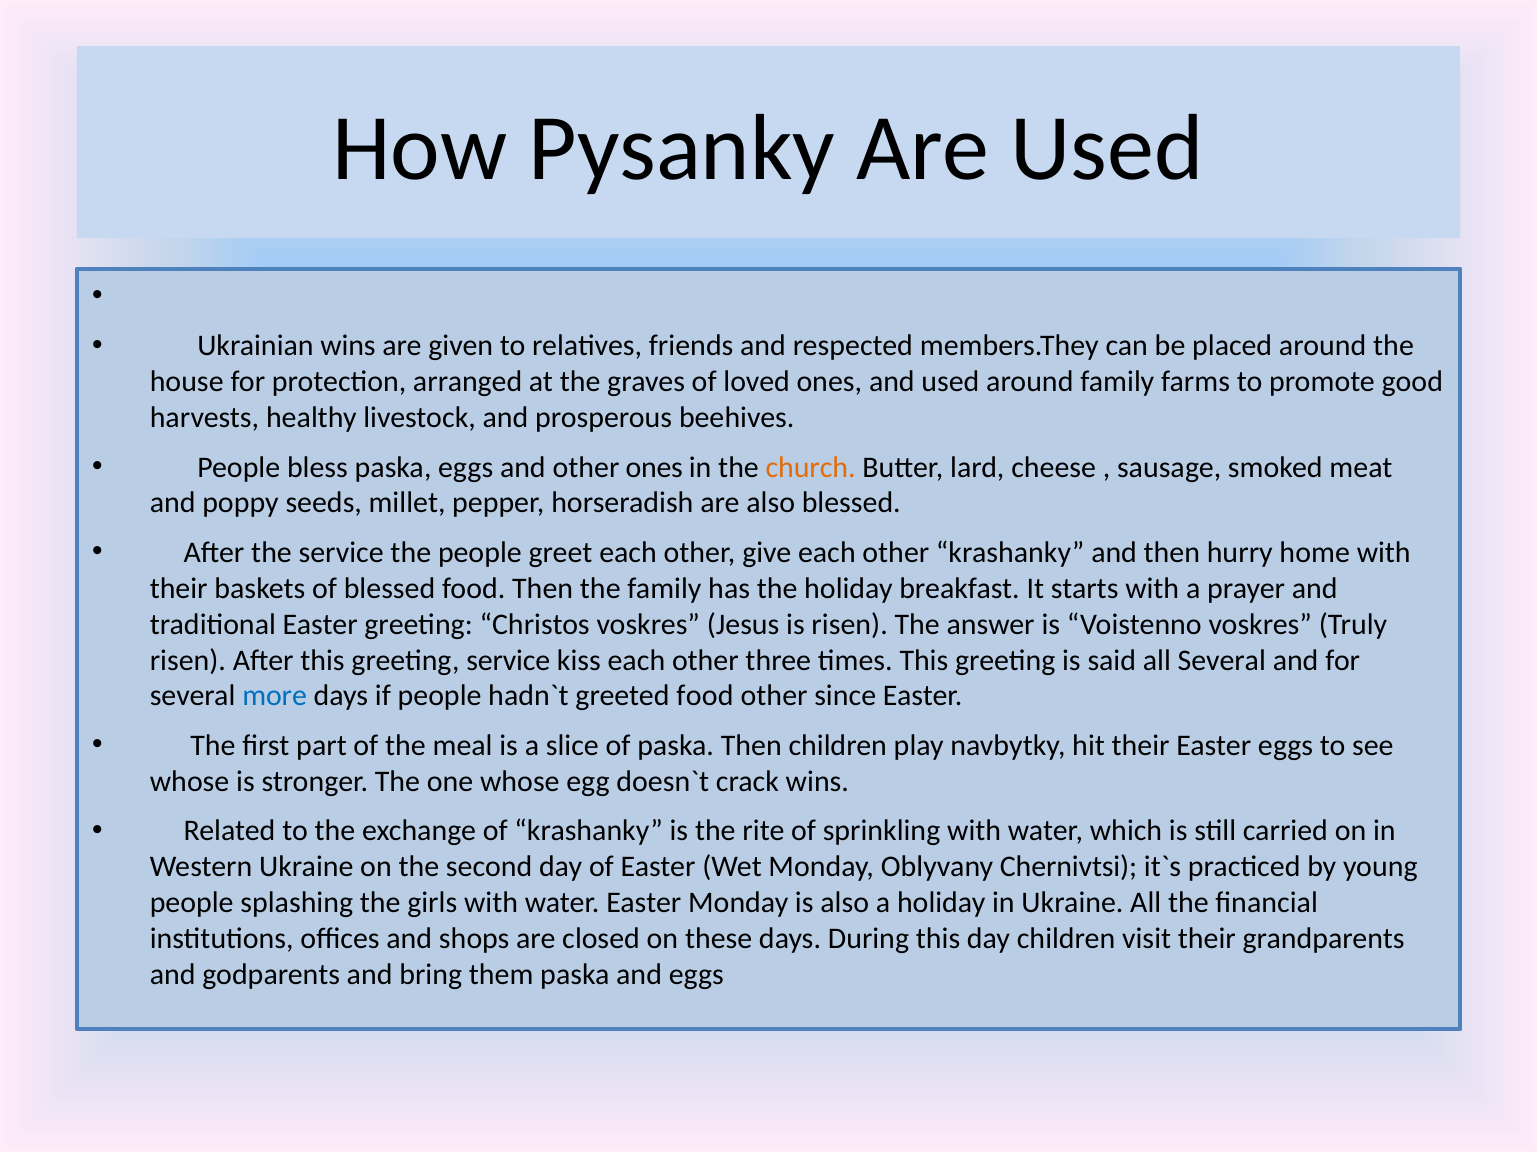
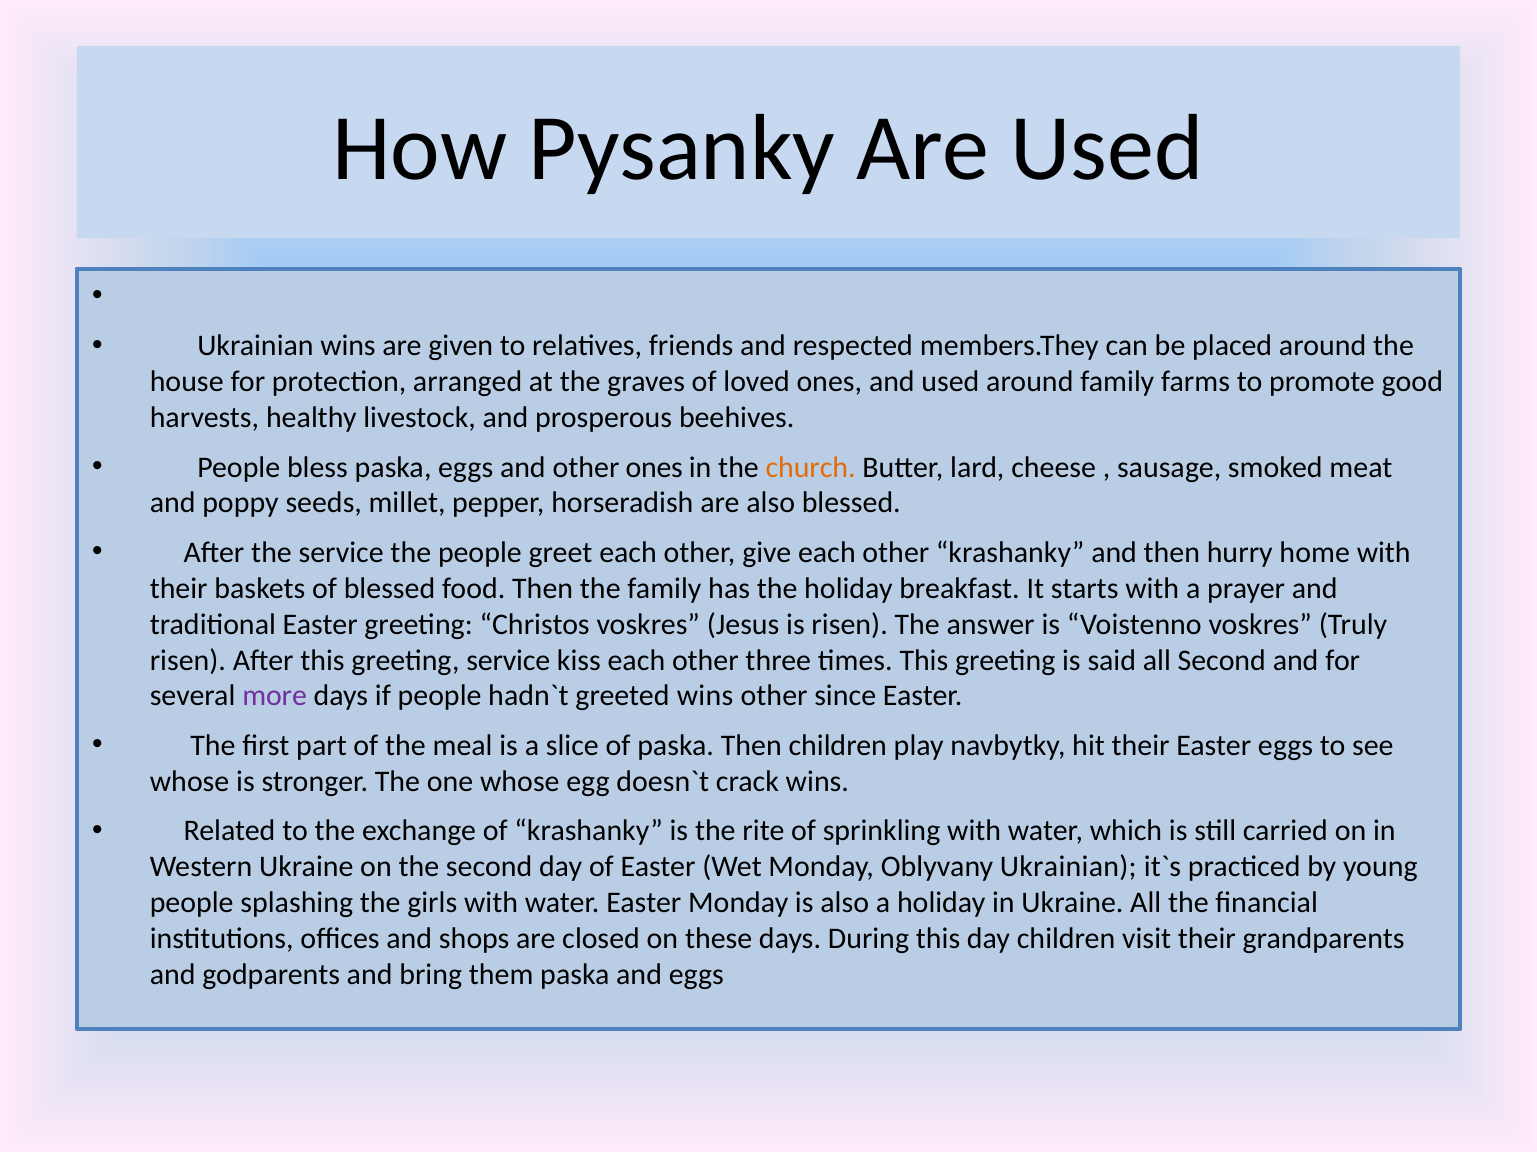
all Several: Several -> Second
more colour: blue -> purple
greeted food: food -> wins
Oblyvany Chernivtsi: Chernivtsi -> Ukrainian
